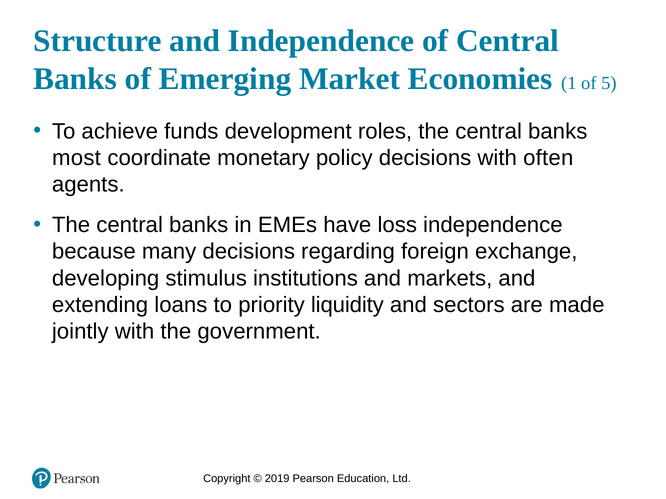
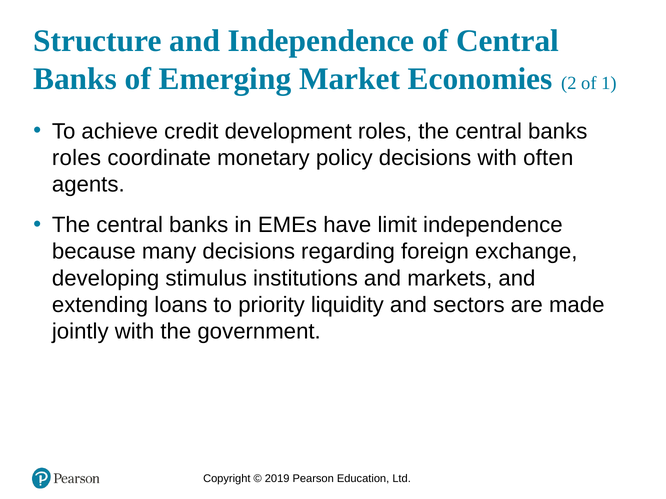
1: 1 -> 2
5: 5 -> 1
funds: funds -> credit
most at (76, 158): most -> roles
loss: loss -> limit
